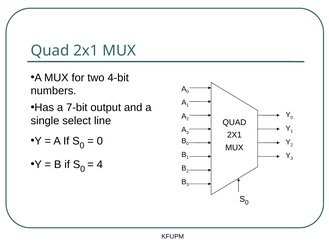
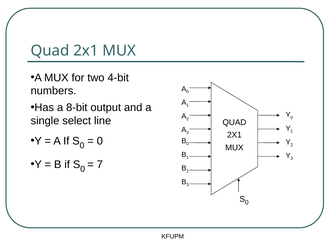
7-bit: 7-bit -> 8-bit
4: 4 -> 7
